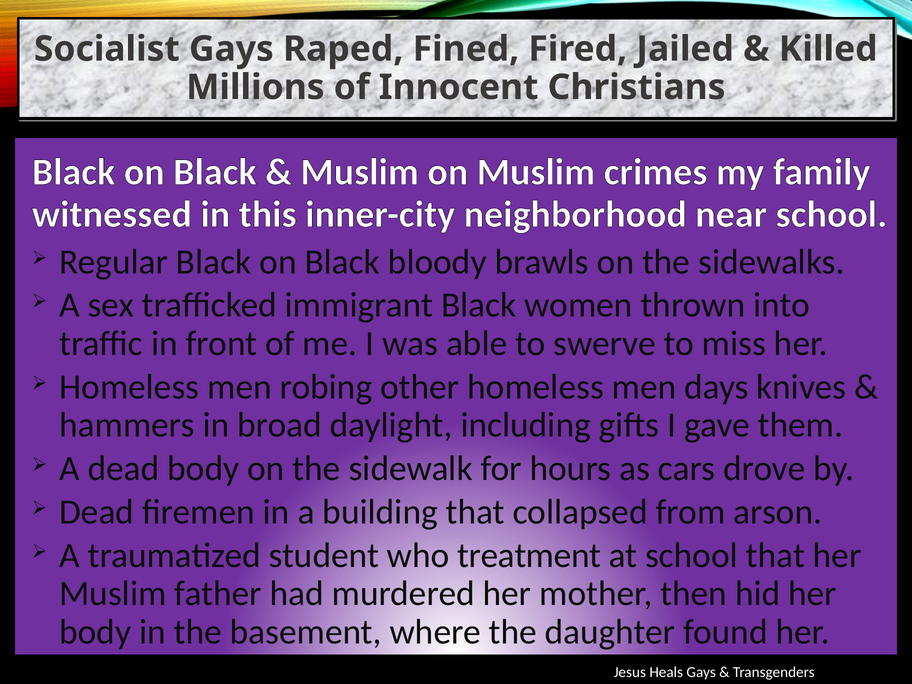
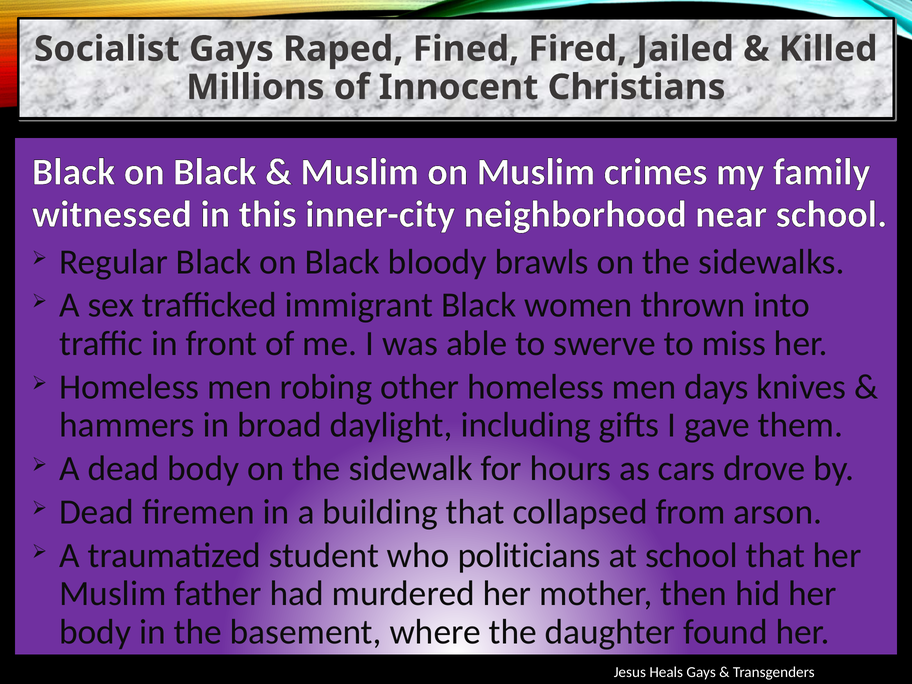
treatment: treatment -> politicians
